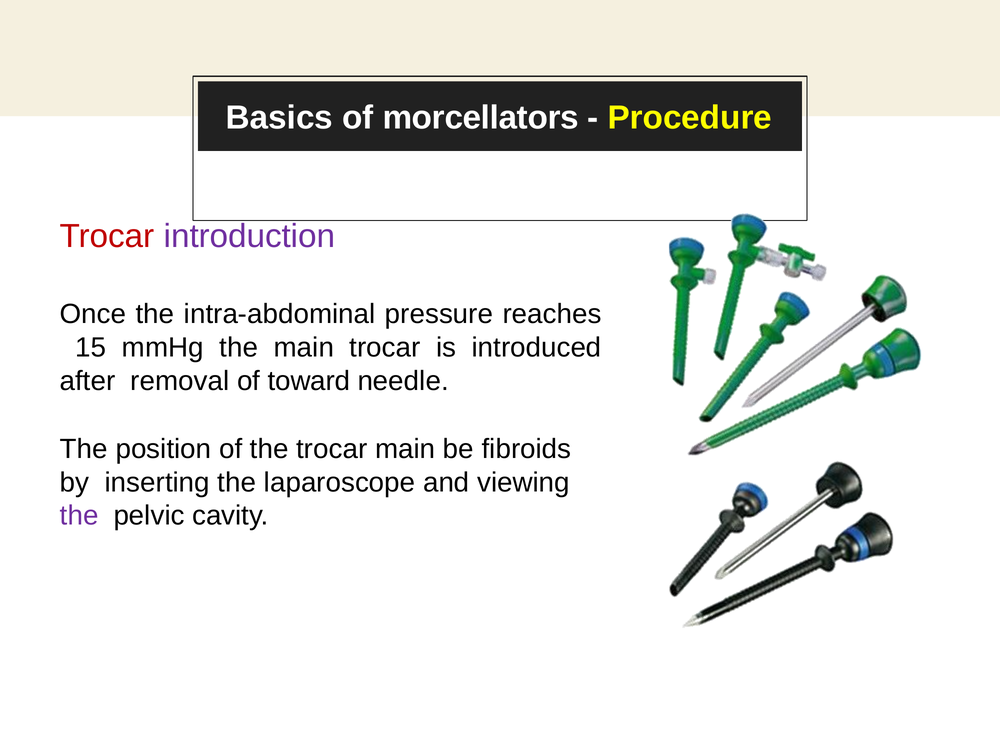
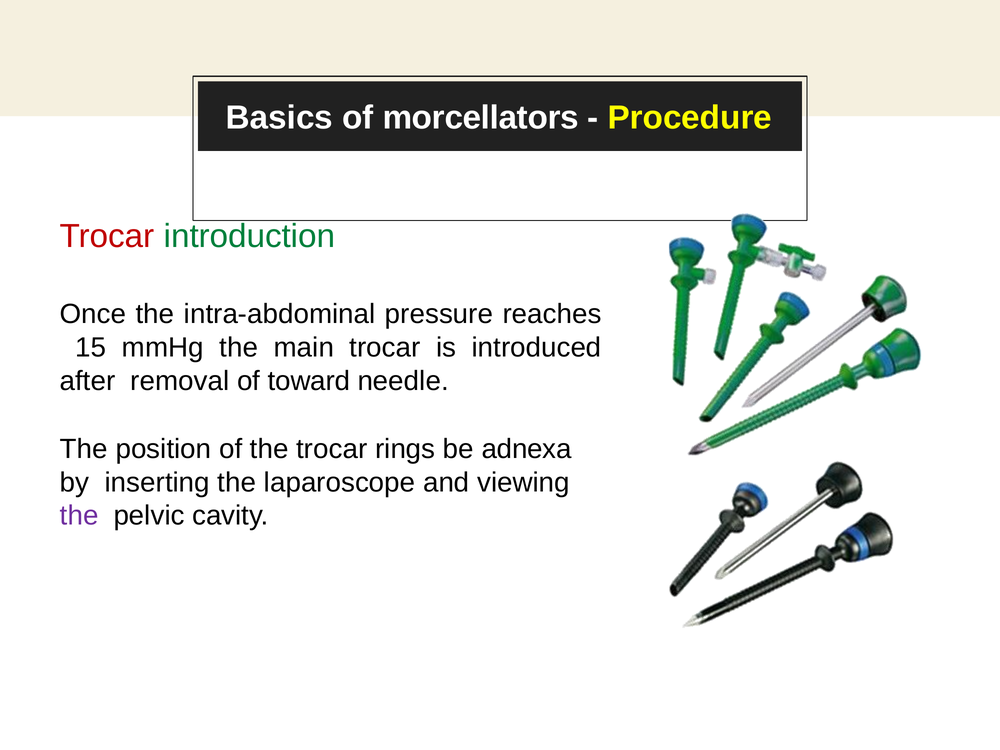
introduction colour: purple -> green
trocar main: main -> rings
fibroids: fibroids -> adnexa
